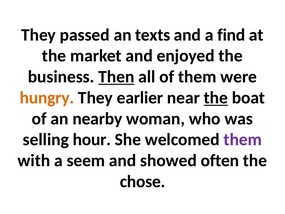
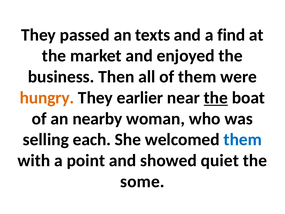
Then underline: present -> none
hour: hour -> each
them at (243, 139) colour: purple -> blue
seem: seem -> point
often: often -> quiet
chose: chose -> some
